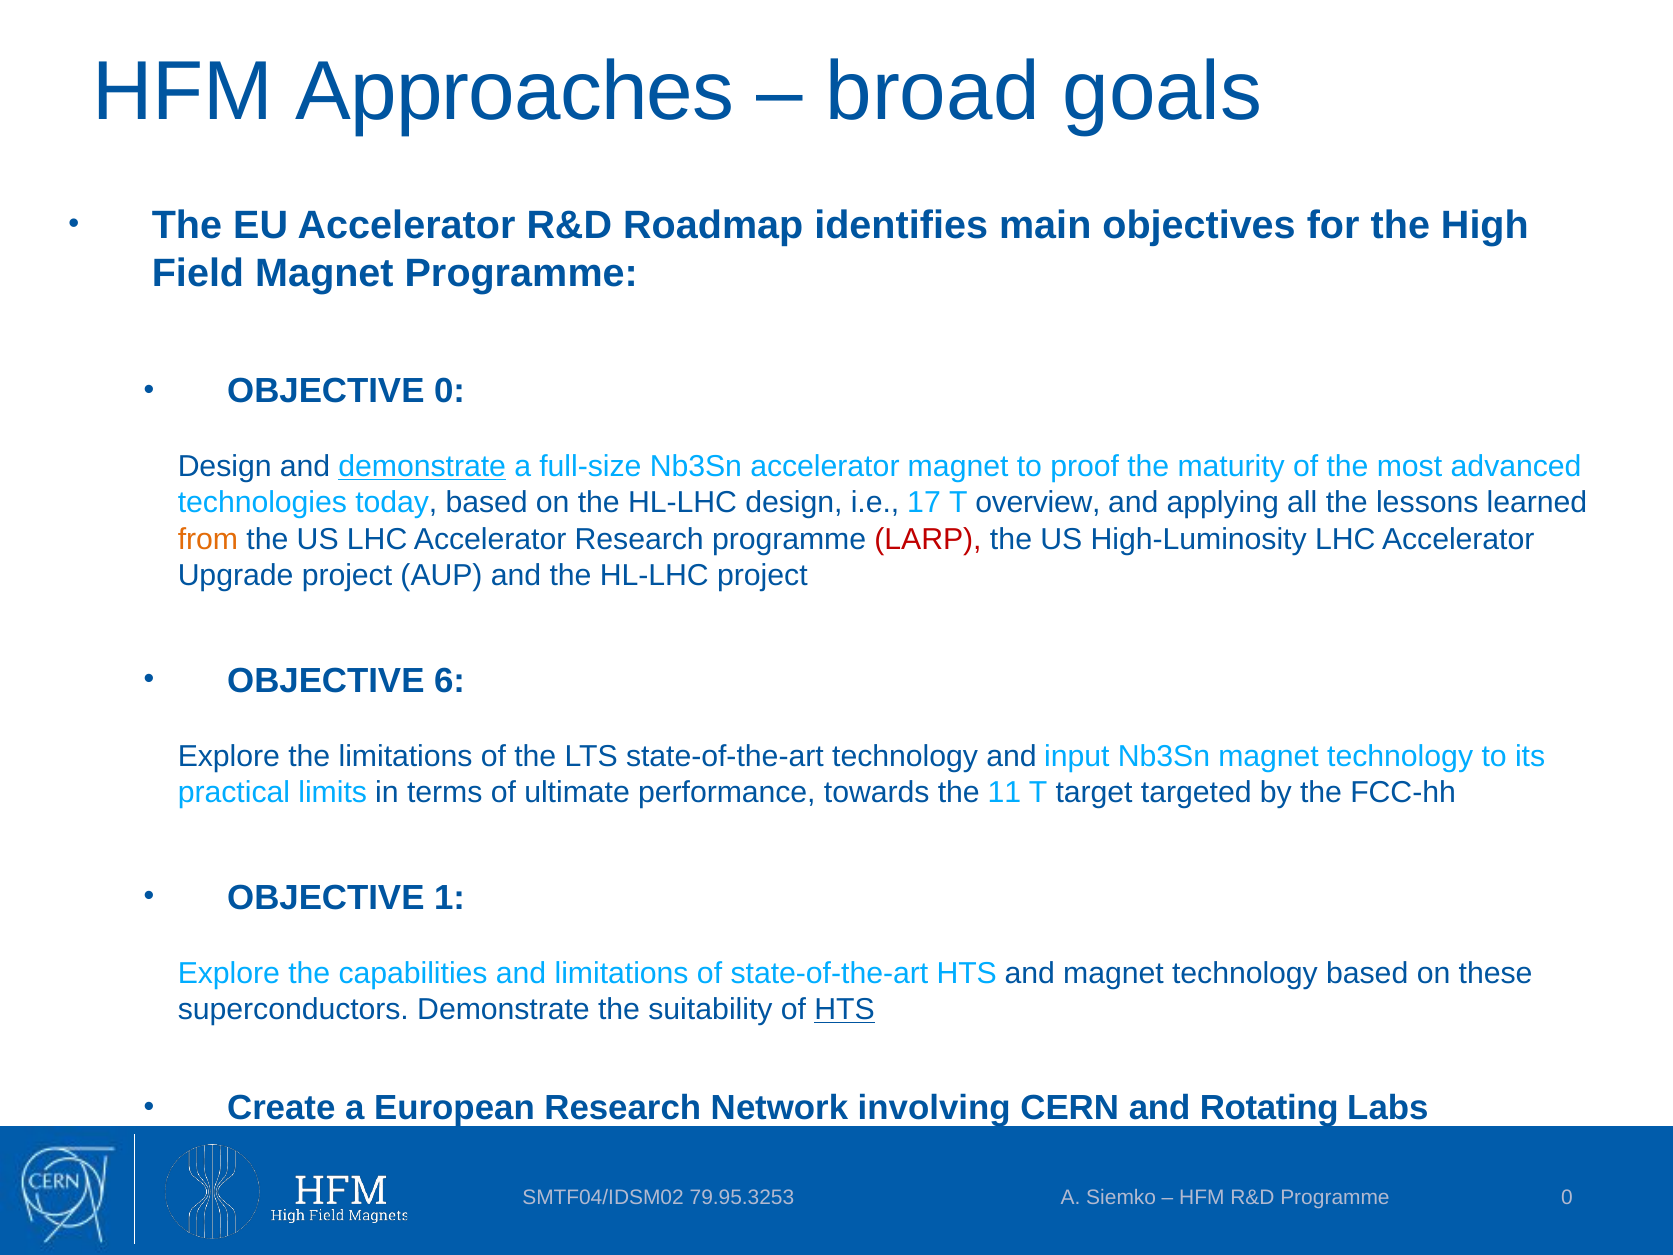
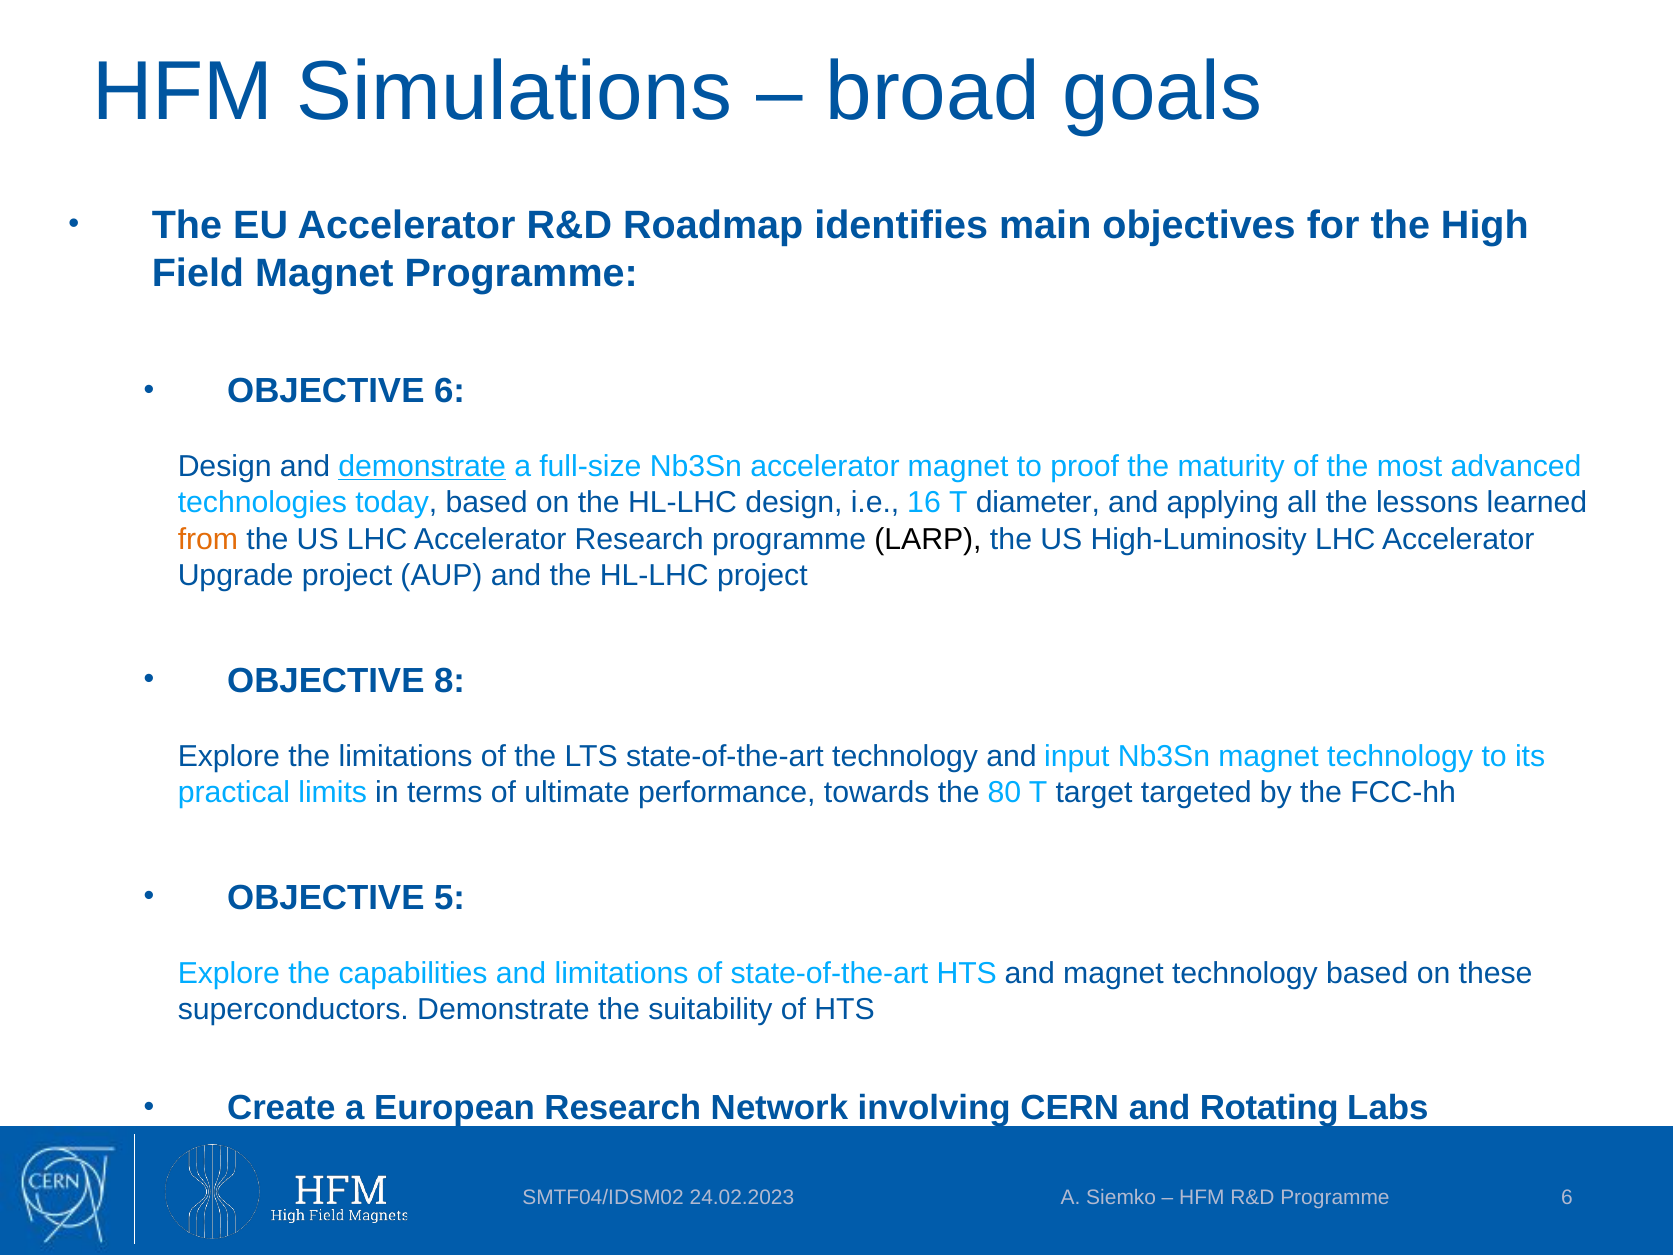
Approaches: Approaches -> Simulations
OBJECTIVE 0: 0 -> 6
17: 17 -> 16
overview: overview -> diameter
LARP colour: red -> black
6: 6 -> 8
11: 11 -> 80
1: 1 -> 5
HTS at (845, 1009) underline: present -> none
79.95.3253: 79.95.3253 -> 24.02.2023
Programme 0: 0 -> 6
